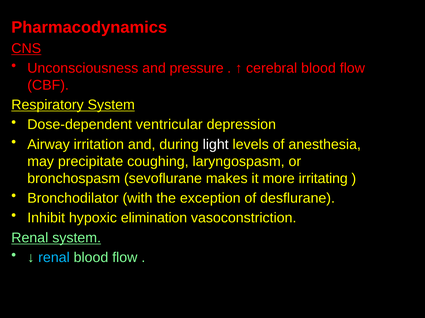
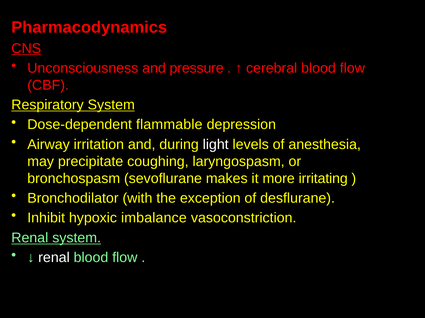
ventricular: ventricular -> flammable
elimination: elimination -> imbalance
renal at (54, 258) colour: light blue -> white
